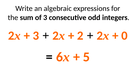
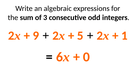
3 at (36, 36): 3 -> 9
2 at (80, 36): 2 -> 5
0: 0 -> 1
5: 5 -> 0
